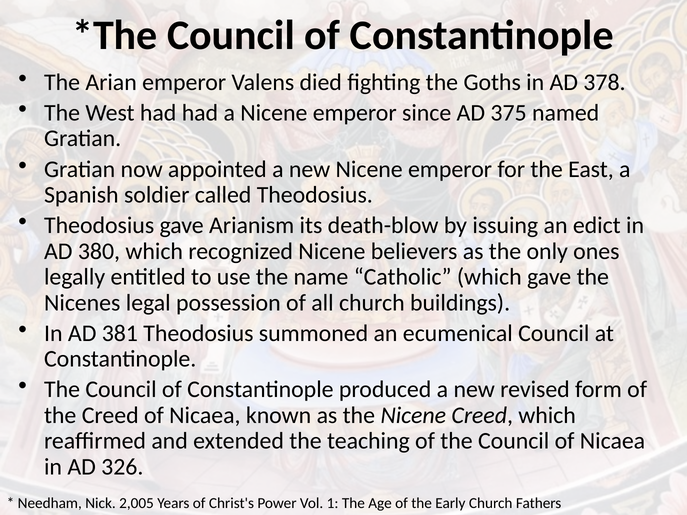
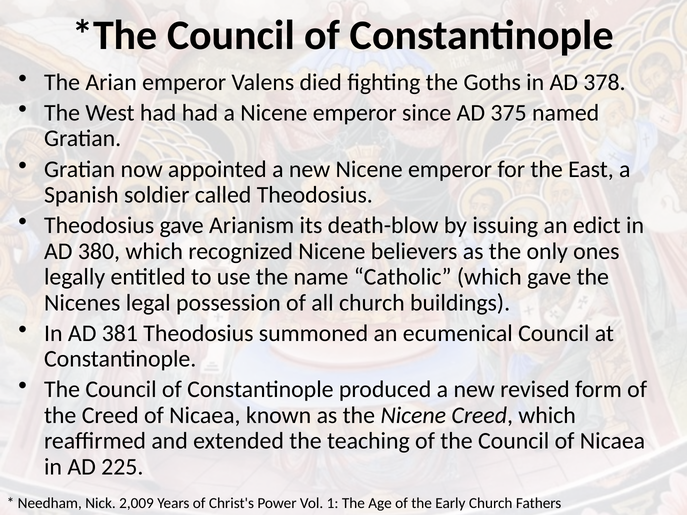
326: 326 -> 225
2,005: 2,005 -> 2,009
